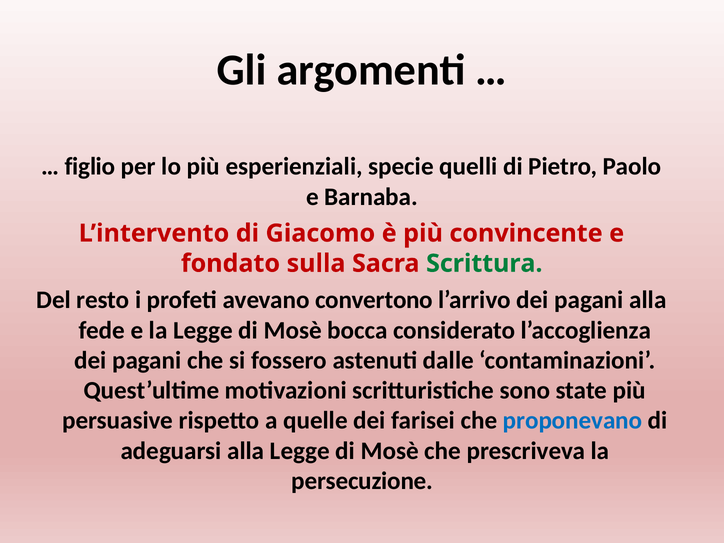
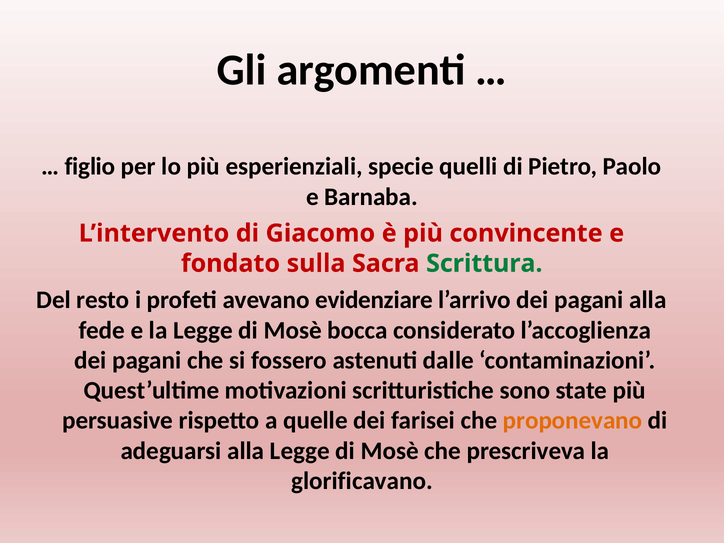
convertono: convertono -> evidenziare
proponevano colour: blue -> orange
persecuzione: persecuzione -> glorificavano
